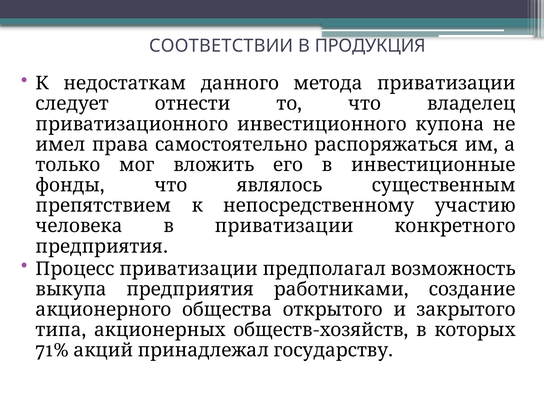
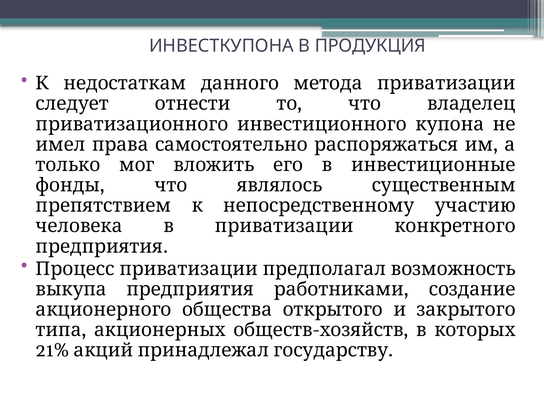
СООТВЕТСТВИИ: СООТВЕТСТВИИ -> ИНВЕСТКУПОНА
71%: 71% -> 21%
